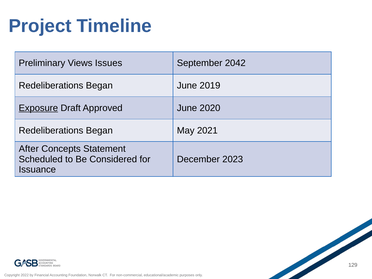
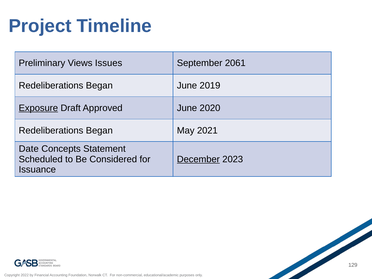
2042: 2042 -> 2061
After: After -> Date
December underline: none -> present
